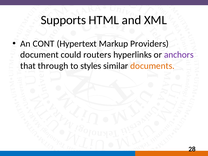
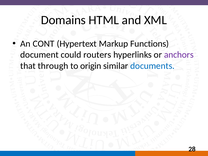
Supports: Supports -> Domains
Providers: Providers -> Functions
styles: styles -> origin
documents colour: orange -> blue
